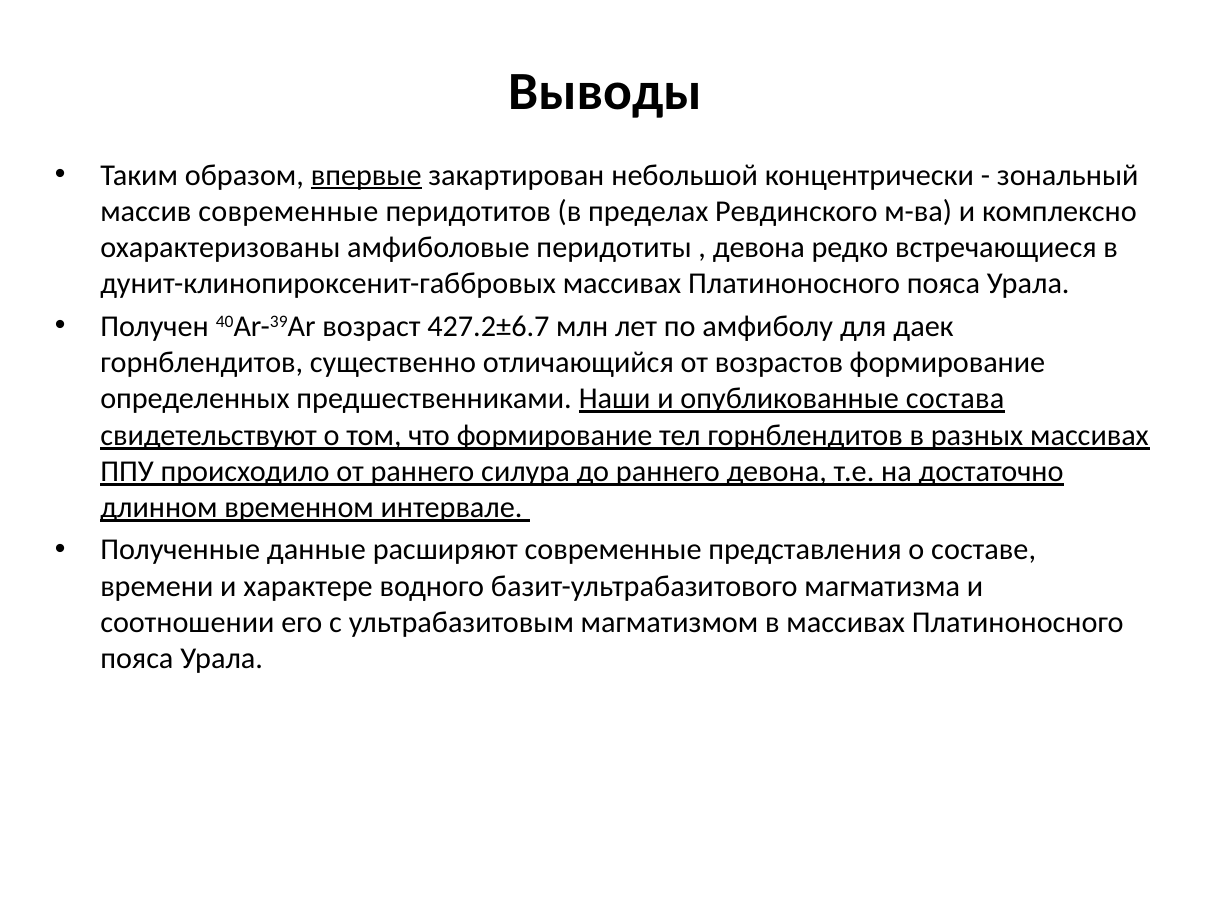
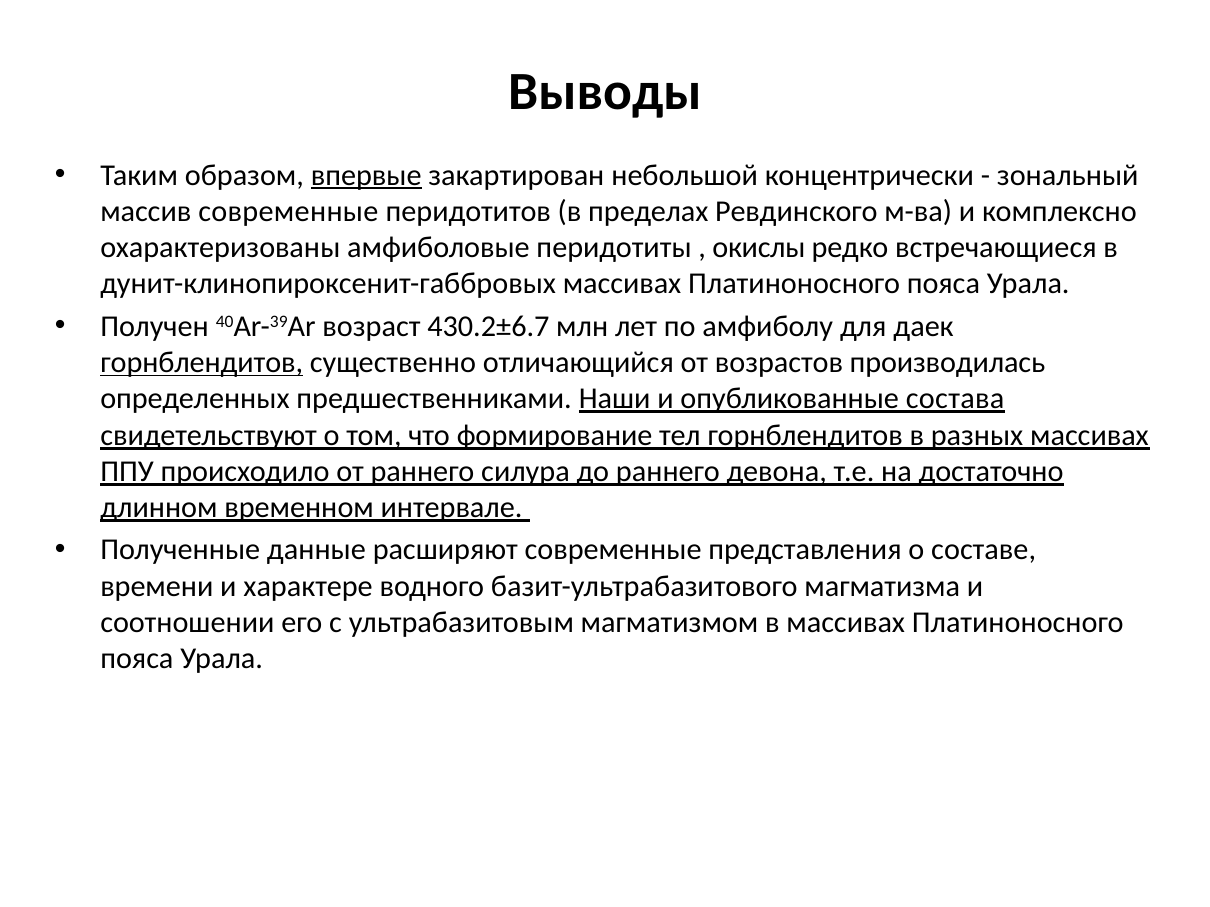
девона at (759, 248): девона -> окислы
427.2±6.7: 427.2±6.7 -> 430.2±6.7
горнблендитов at (202, 363) underline: none -> present
возрастов формирование: формирование -> производилась
